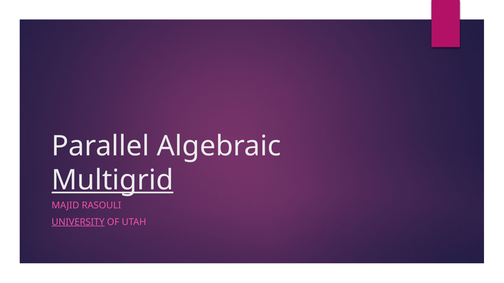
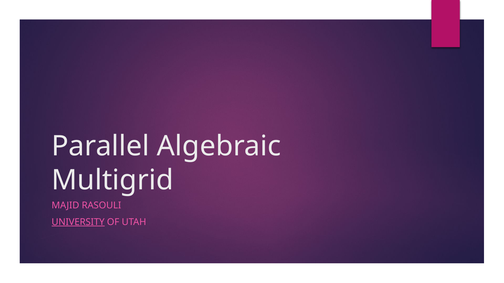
Multigrid underline: present -> none
